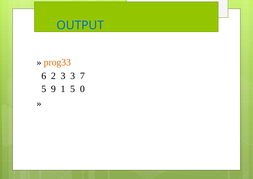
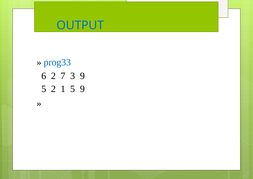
prog33 colour: orange -> blue
2 3: 3 -> 7
3 7: 7 -> 9
5 9: 9 -> 2
5 0: 0 -> 9
